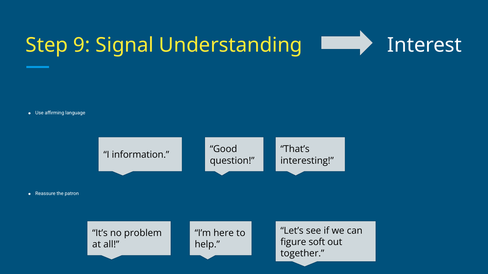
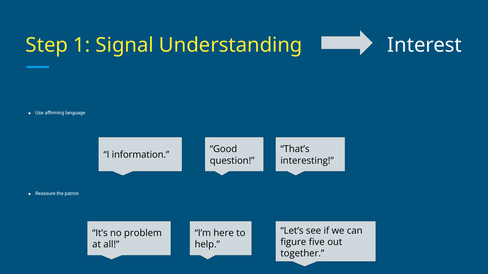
9: 9 -> 1
soft: soft -> five
